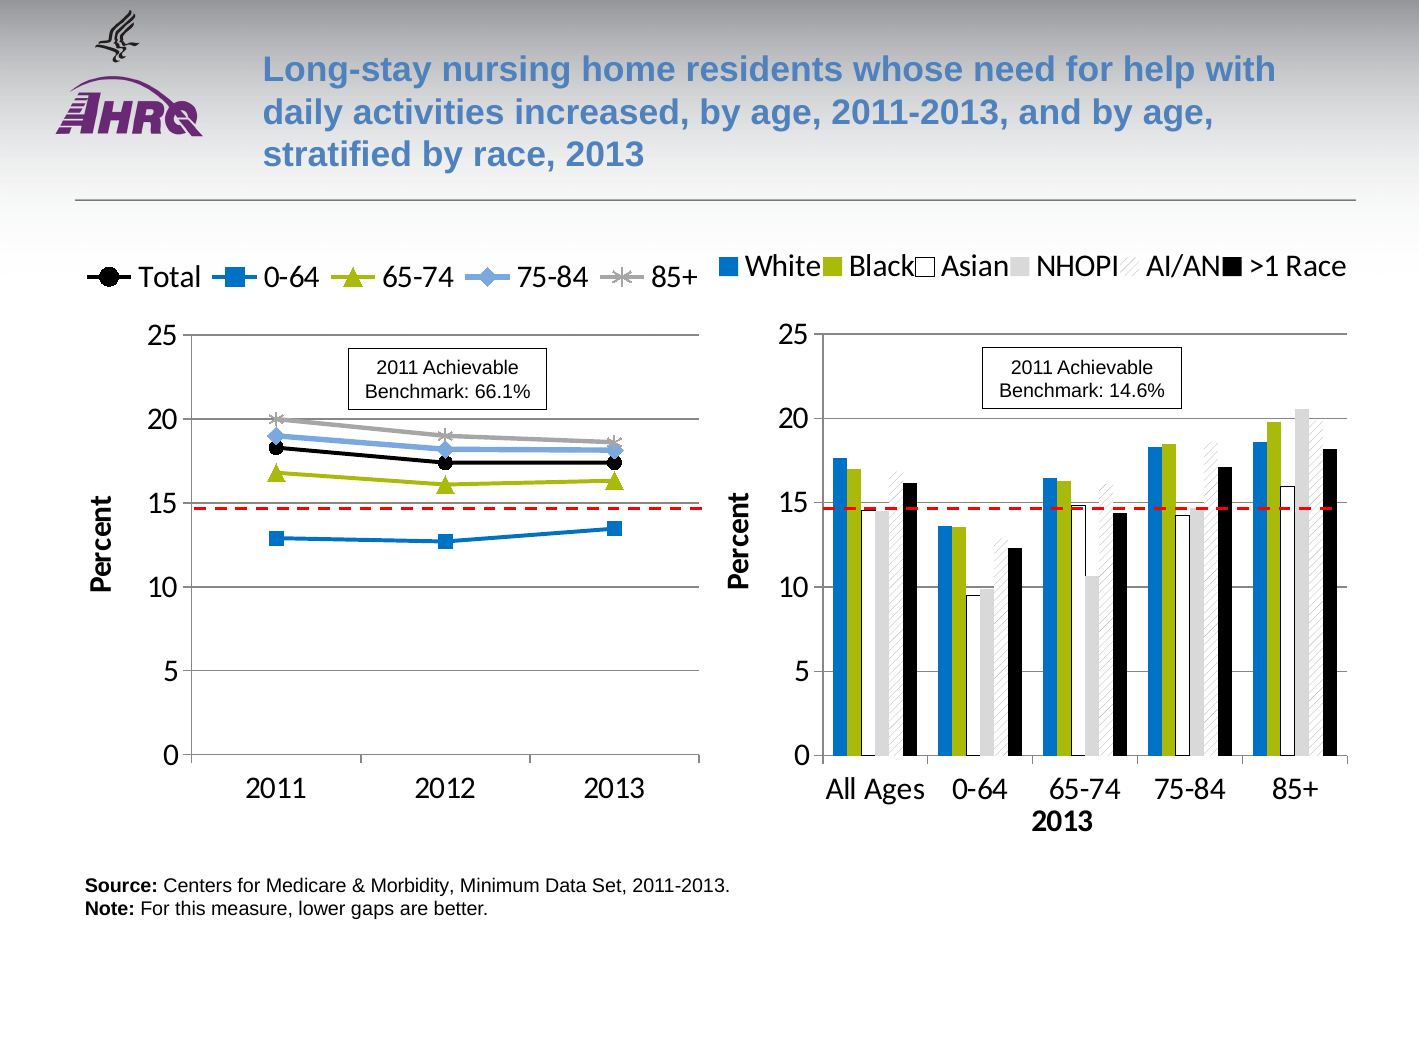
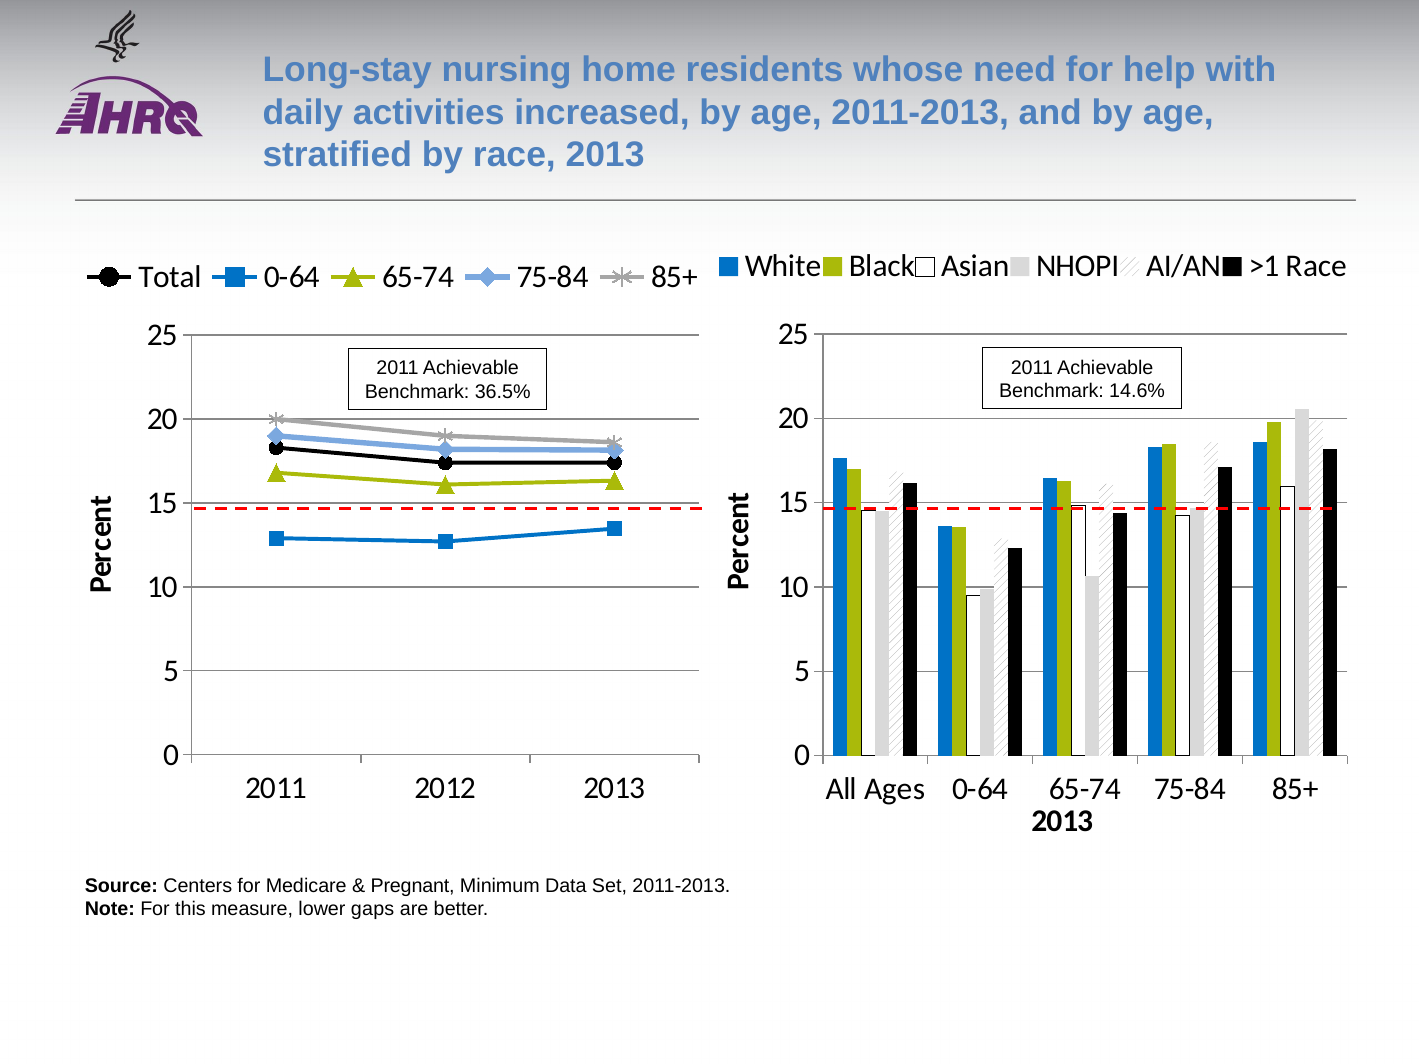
66.1%: 66.1% -> 36.5%
Morbidity: Morbidity -> Pregnant
